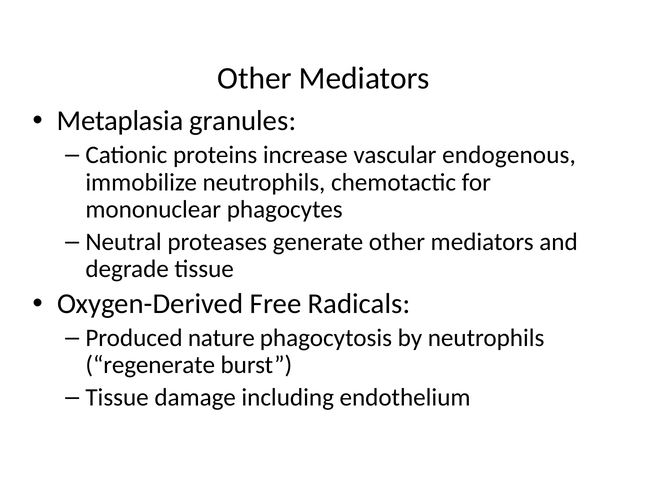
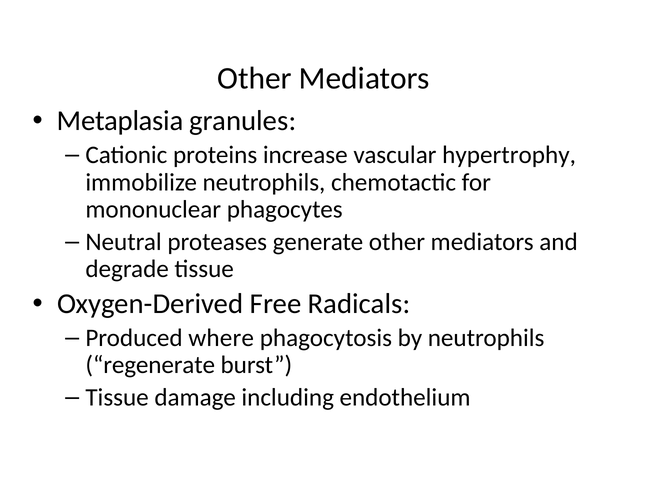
endogenous: endogenous -> hypertrophy
nature: nature -> where
